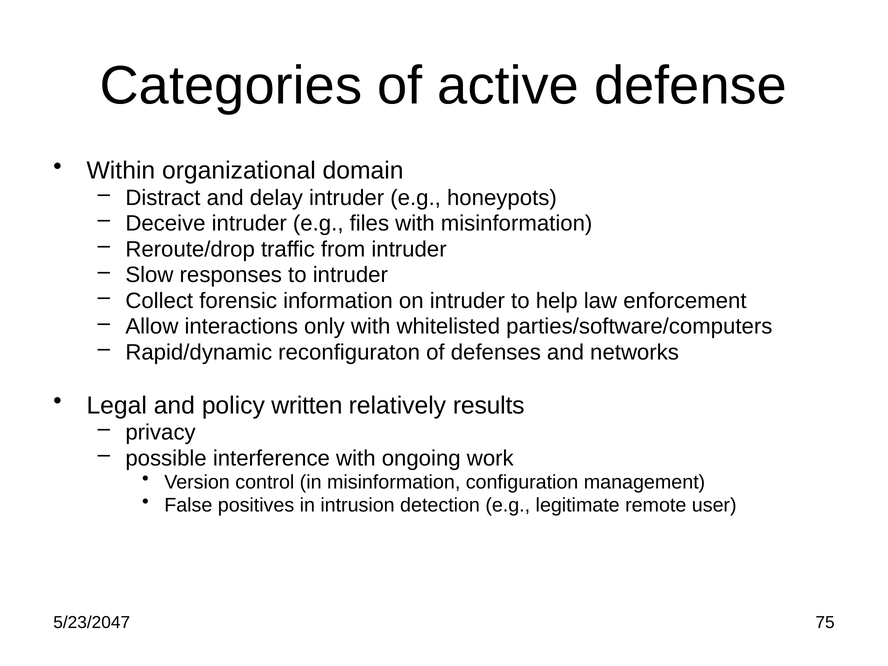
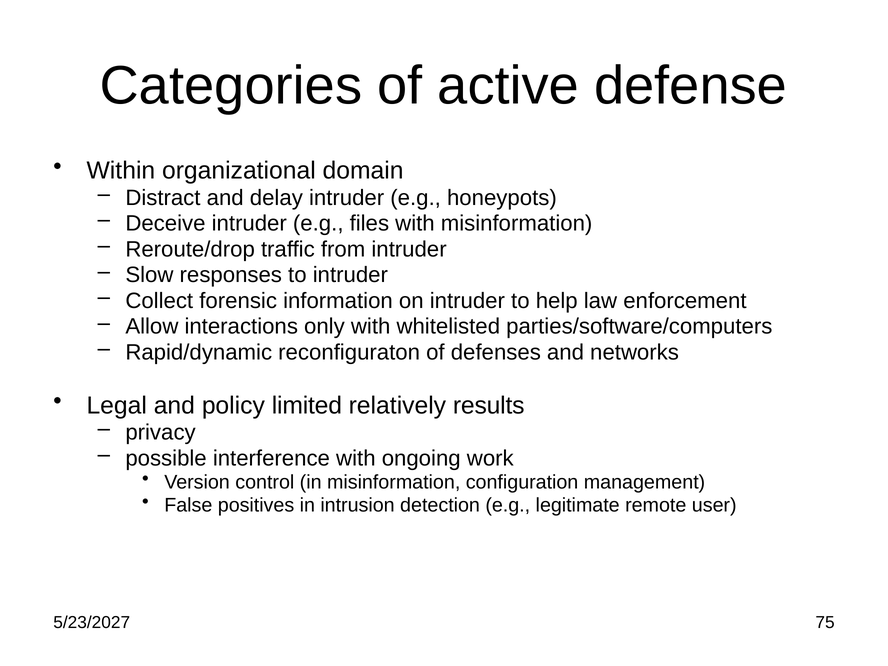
written: written -> limited
5/23/2047: 5/23/2047 -> 5/23/2027
